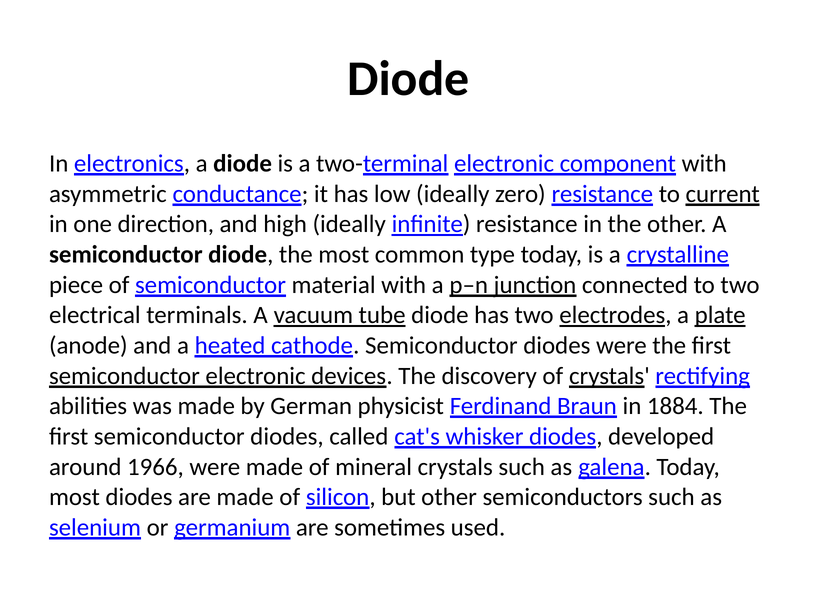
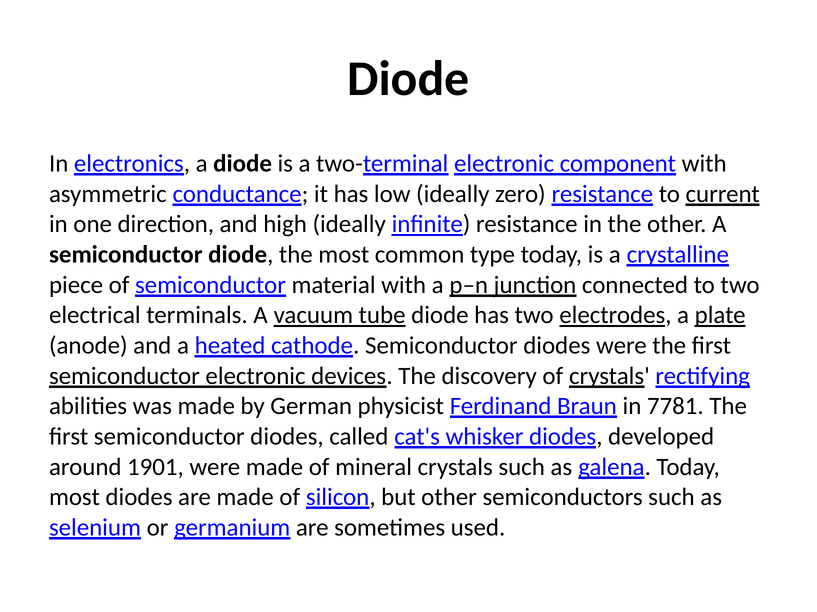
1884: 1884 -> 7781
1966: 1966 -> 1901
